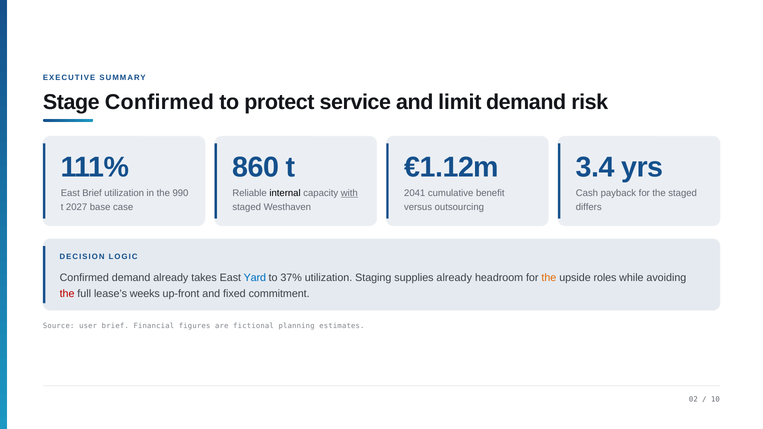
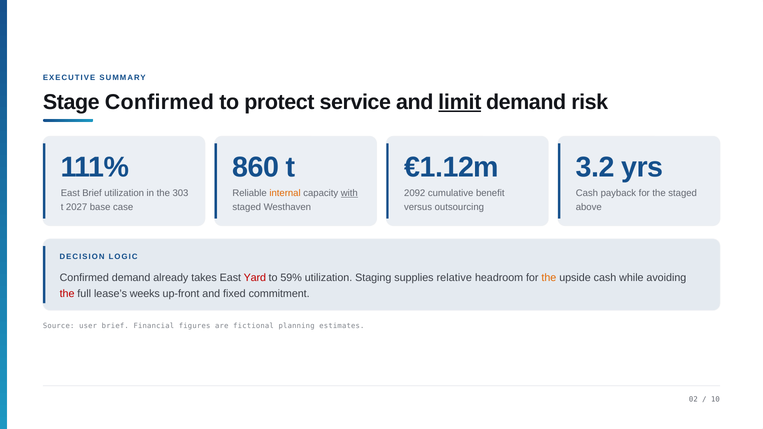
limit underline: none -> present
3.4: 3.4 -> 3.2
990: 990 -> 303
internal colour: black -> orange
2041: 2041 -> 2092
differs: differs -> above
Yard colour: blue -> red
37%: 37% -> 59%
supplies already: already -> relative
upside roles: roles -> cash
